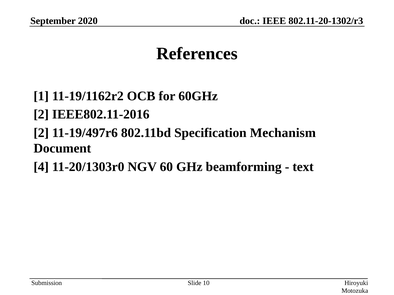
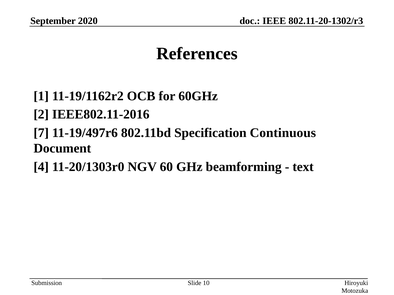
2 at (41, 133): 2 -> 7
Mechanism: Mechanism -> Continuous
